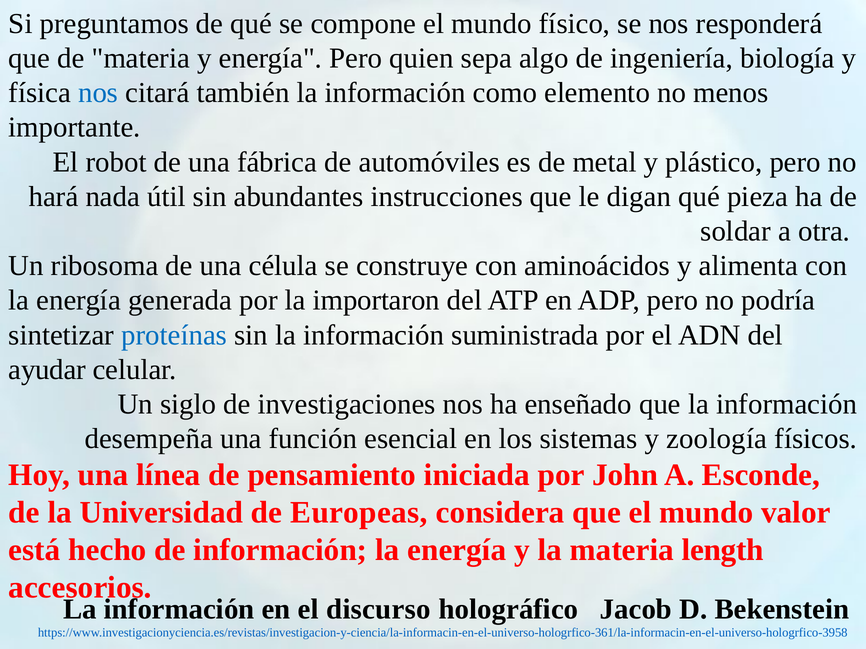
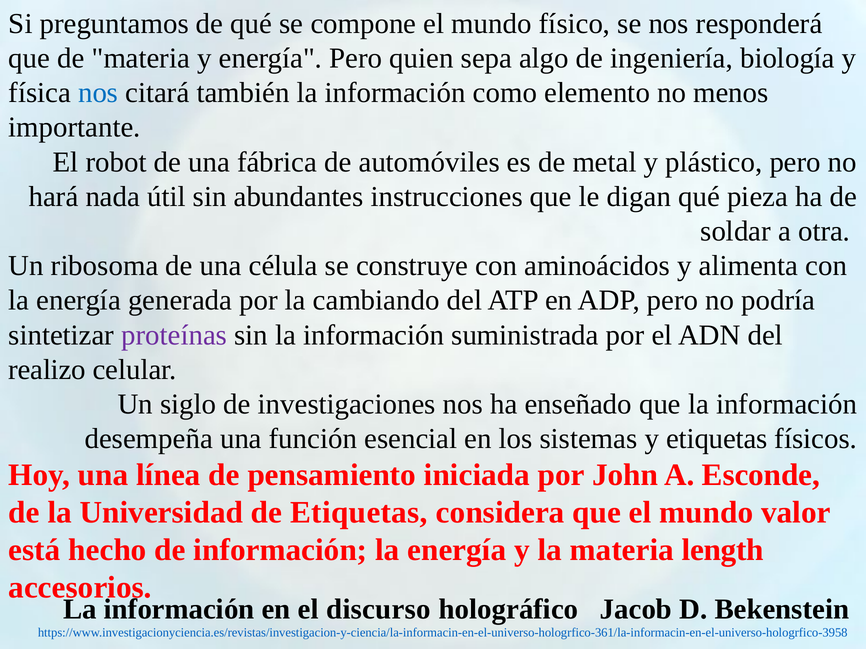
importaron: importaron -> cambiando
proteínas colour: blue -> purple
ayudar: ayudar -> realizo
y zoología: zoología -> etiquetas
de Europeas: Europeas -> Etiquetas
